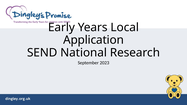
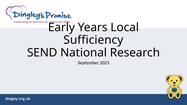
Application: Application -> Sufficiency
